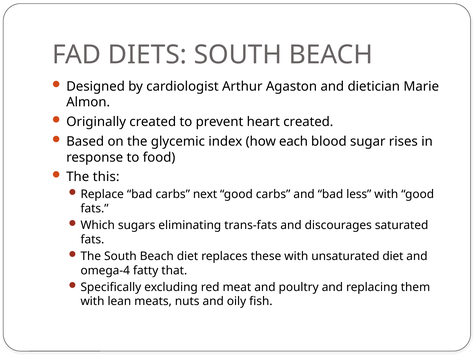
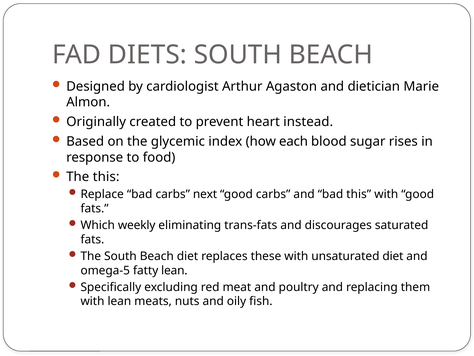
heart created: created -> instead
bad less: less -> this
sugars: sugars -> weekly
omega-4: omega-4 -> omega-5
fatty that: that -> lean
